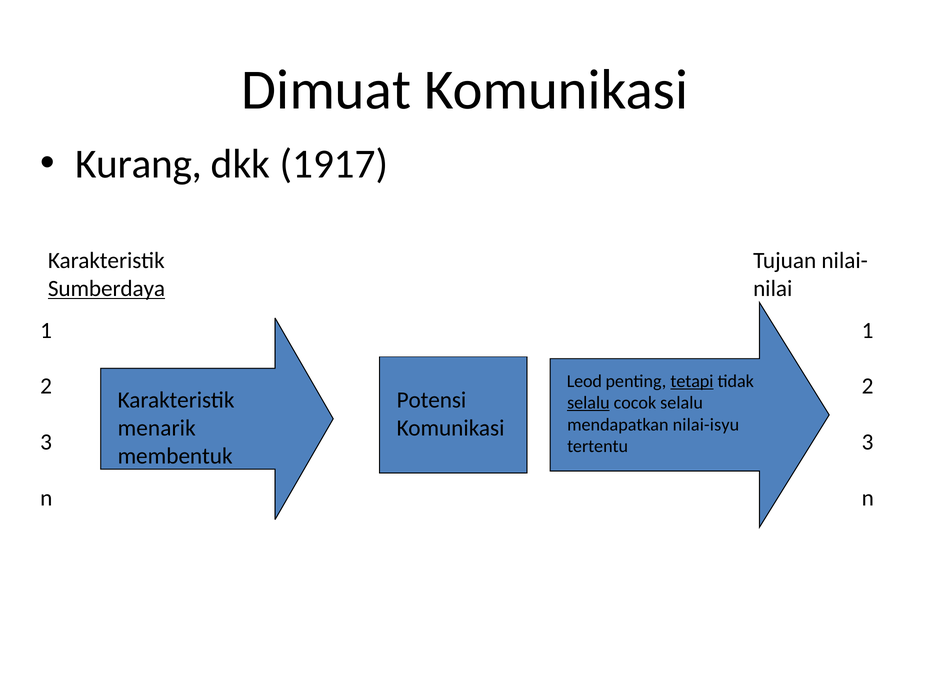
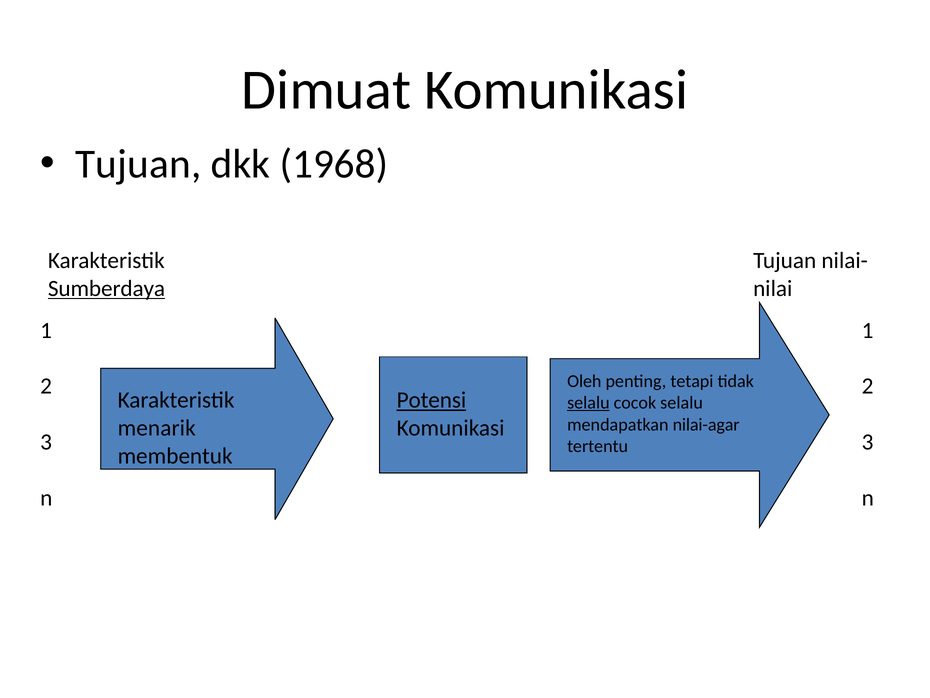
Kurang at (139, 164): Kurang -> Tujuan
1917: 1917 -> 1968
Leod: Leod -> Oleh
tetapi underline: present -> none
Potensi underline: none -> present
nilai-isyu: nilai-isyu -> nilai-agar
